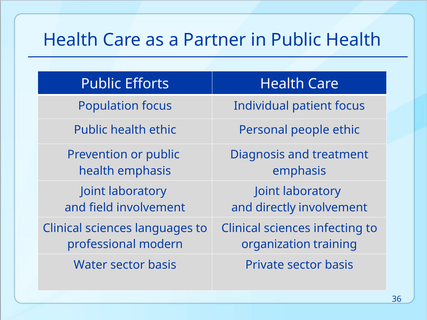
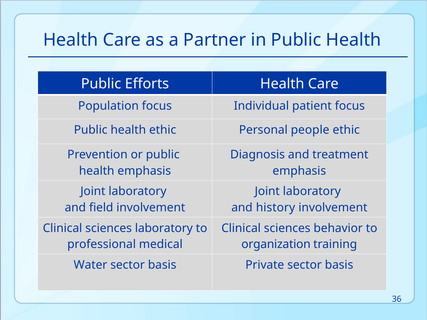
directly: directly -> history
sciences languages: languages -> laboratory
infecting: infecting -> behavior
modern: modern -> medical
